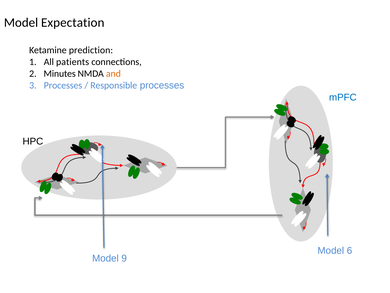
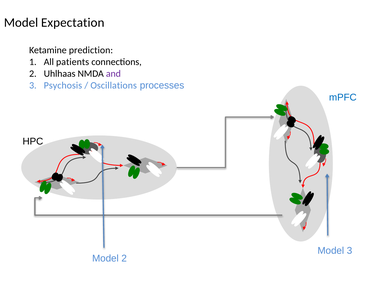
Minutes: Minutes -> Uhlhaas
and colour: orange -> purple
Processes at (63, 85): Processes -> Psychosis
Responsible: Responsible -> Oscillations
Model 6: 6 -> 3
Model 9: 9 -> 2
